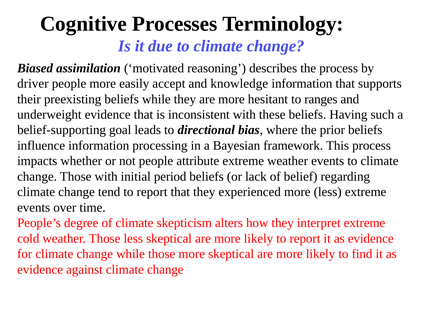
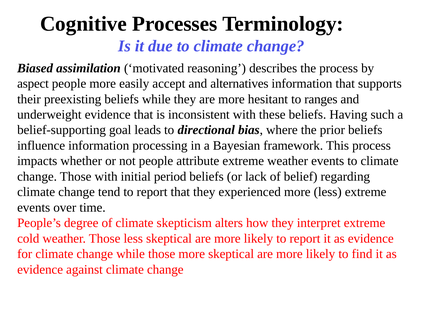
driver: driver -> aspect
knowledge: knowledge -> alternatives
